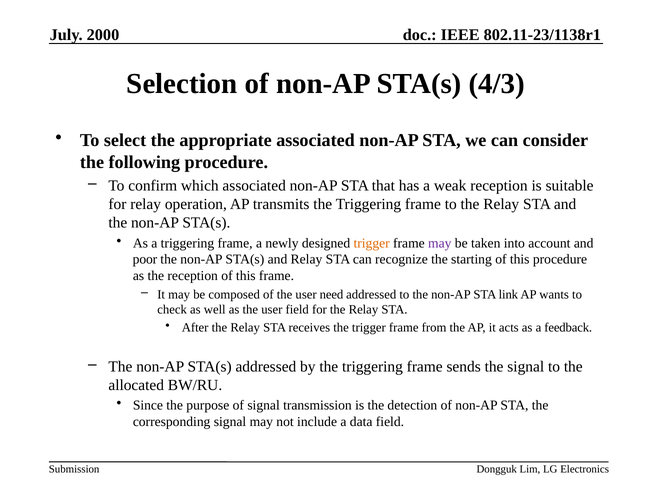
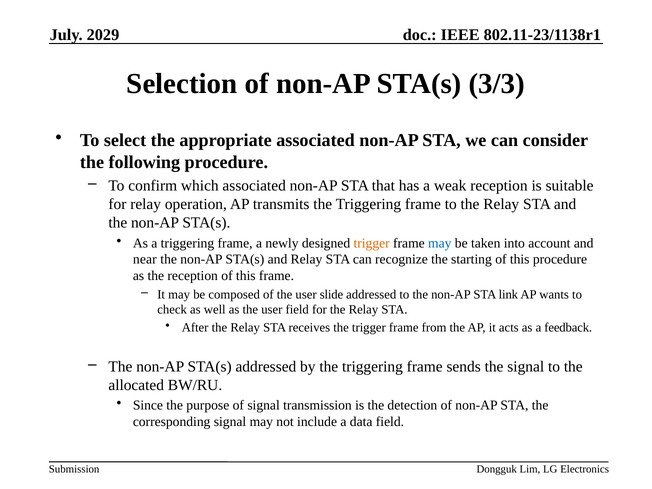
2000: 2000 -> 2029
4/3: 4/3 -> 3/3
may at (440, 243) colour: purple -> blue
poor: poor -> near
need: need -> slide
